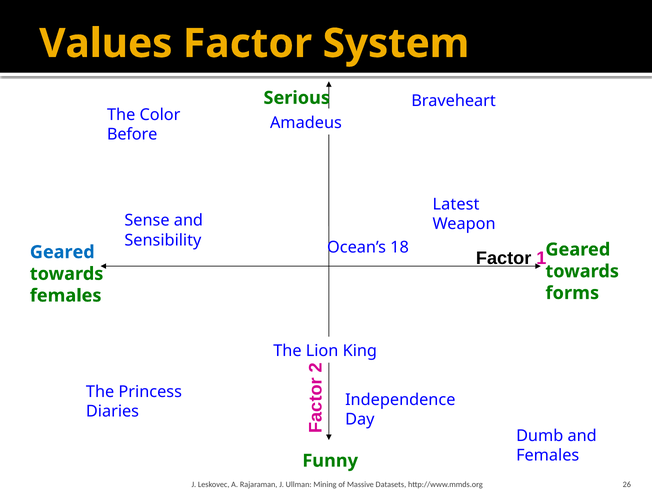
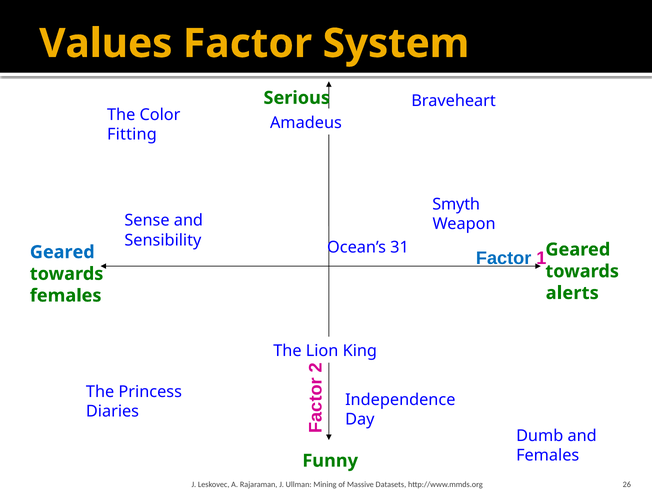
Before: Before -> Fitting
Latest: Latest -> Smyth
18: 18 -> 31
Factor at (504, 258) colour: black -> blue
forms: forms -> alerts
